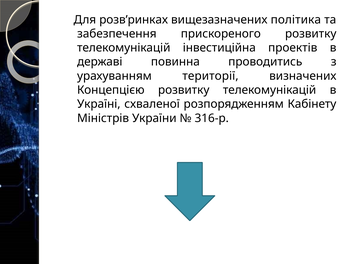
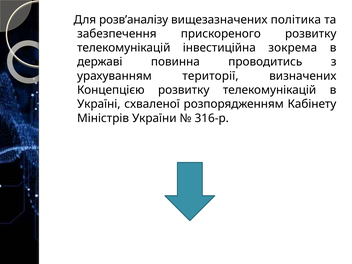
розв’ринках: розв’ринках -> розв’аналізу
проектів: проектів -> зокрема
